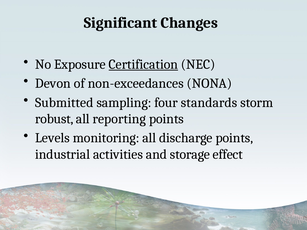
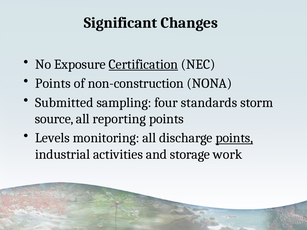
Devon at (53, 84): Devon -> Points
non-exceedances: non-exceedances -> non-construction
robust: robust -> source
points at (234, 138) underline: none -> present
effect: effect -> work
